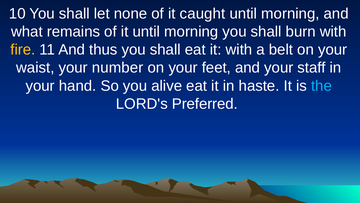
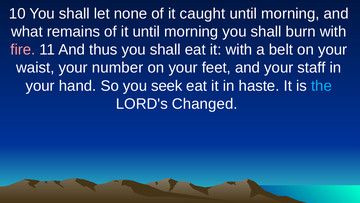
fire colour: yellow -> pink
alive: alive -> seek
Preferred: Preferred -> Changed
